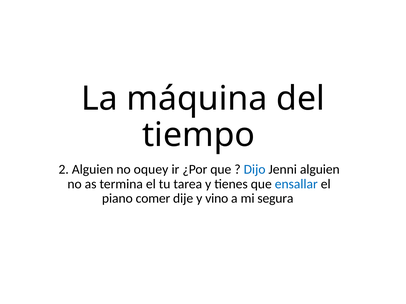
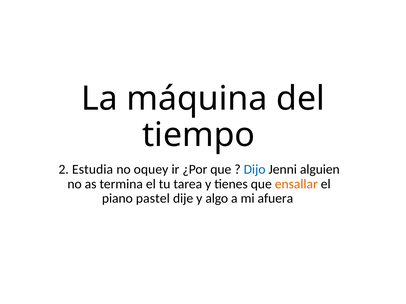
2 Alguien: Alguien -> Estudia
ensallar colour: blue -> orange
comer: comer -> pastel
vino: vino -> algo
segura: segura -> afuera
